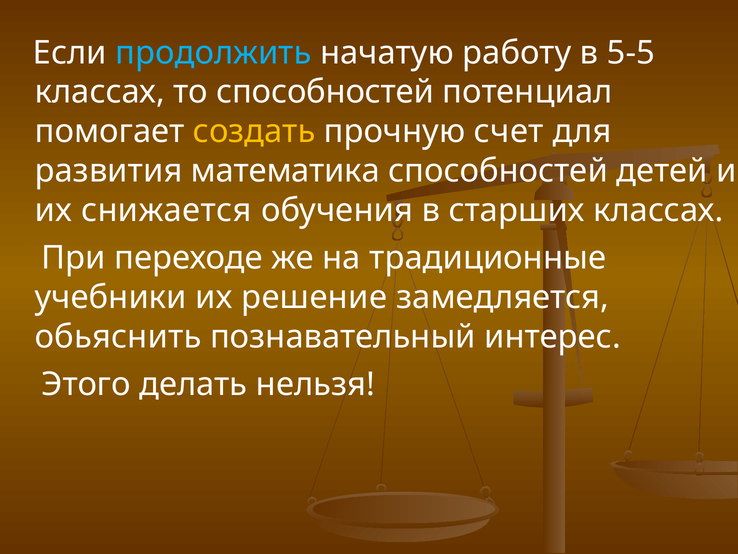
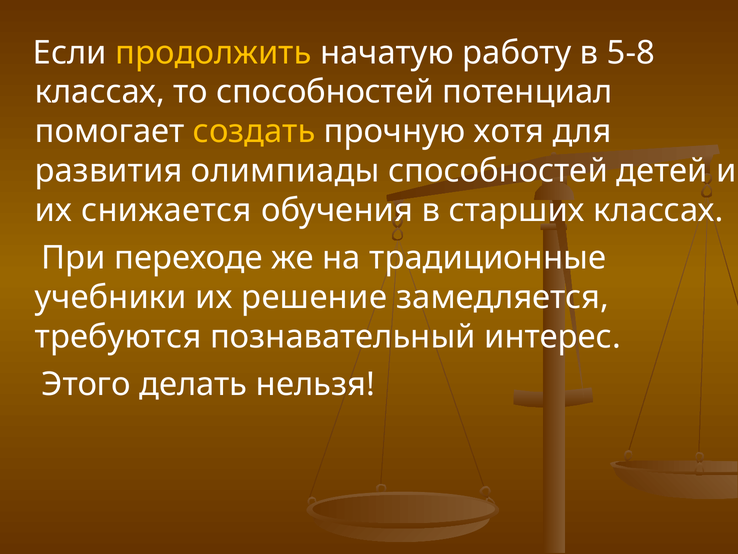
продолжить colour: light blue -> yellow
5-5: 5-5 -> 5-8
счет: счет -> хотя
математика: математика -> олимпиады
обьяснить: обьяснить -> требуются
